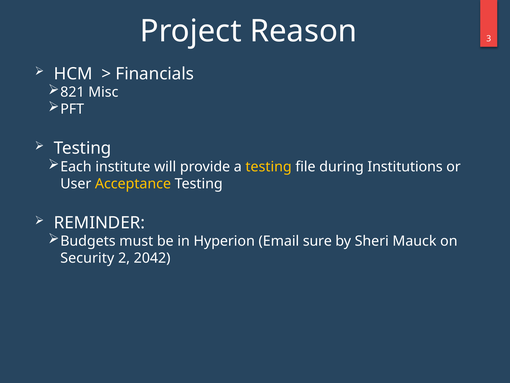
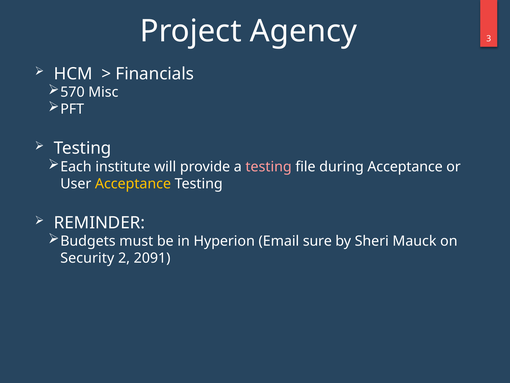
Reason: Reason -> Agency
821: 821 -> 570
testing at (269, 167) colour: yellow -> pink
during Institutions: Institutions -> Acceptance
2042: 2042 -> 2091
